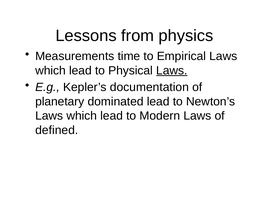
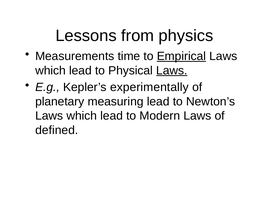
Empirical underline: none -> present
documentation: documentation -> experimentally
dominated: dominated -> measuring
